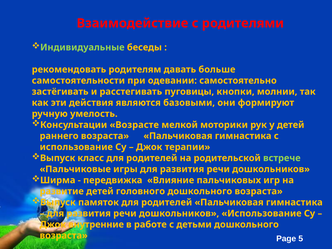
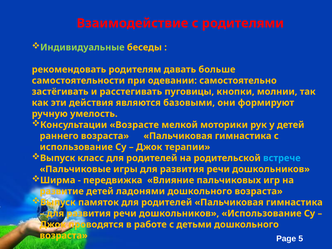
встрече colour: light green -> light blue
головного: головного -> ладонями
внутренние: внутренние -> проводятся
